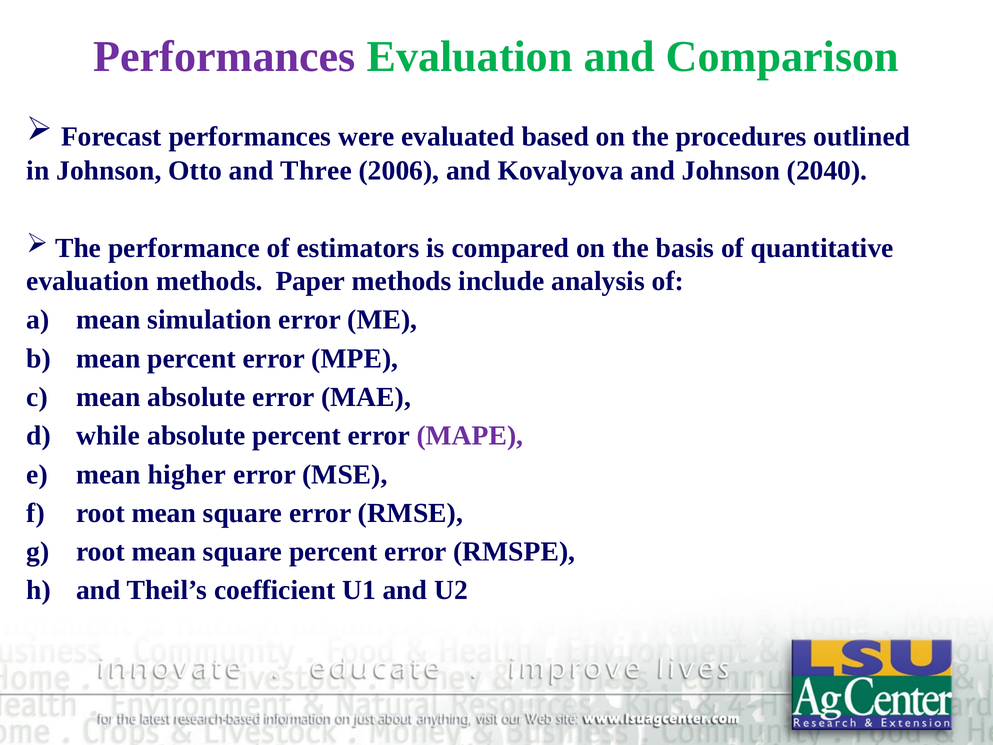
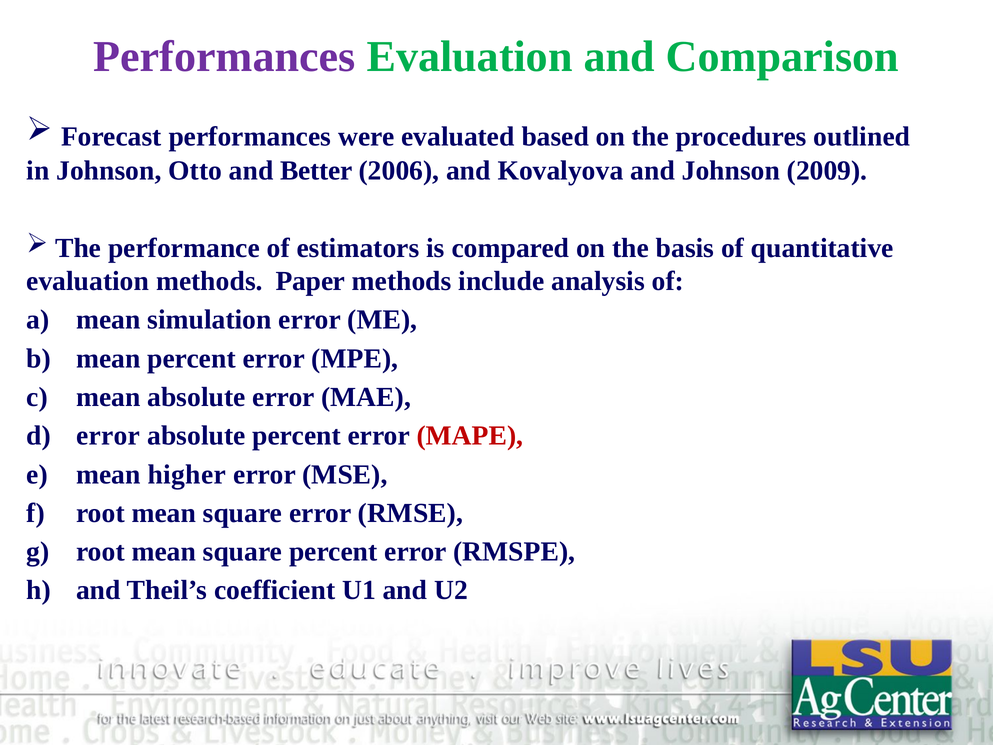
Three: Three -> Better
2040: 2040 -> 2009
while at (108, 436): while -> error
MAPE colour: purple -> red
